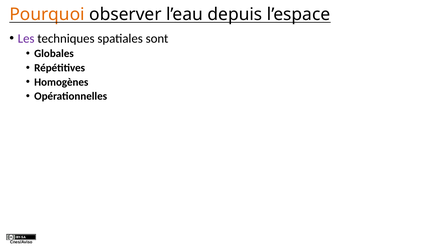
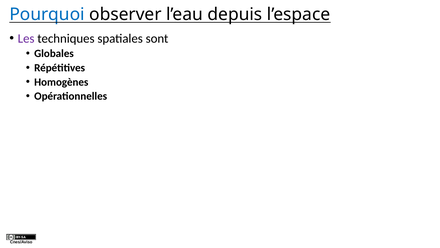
Pourquoi colour: orange -> blue
